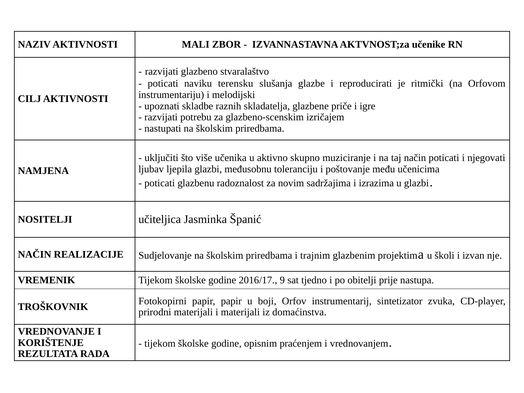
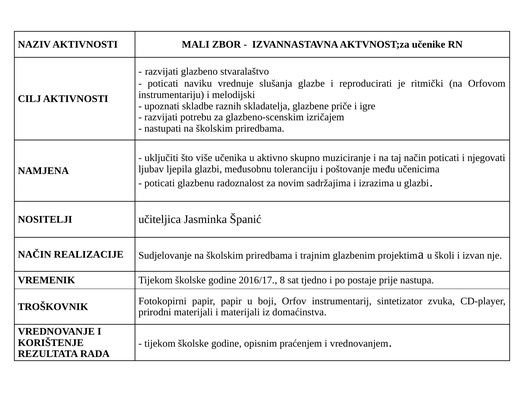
terensku: terensku -> vrednuje
9: 9 -> 8
obitelji: obitelji -> postaje
